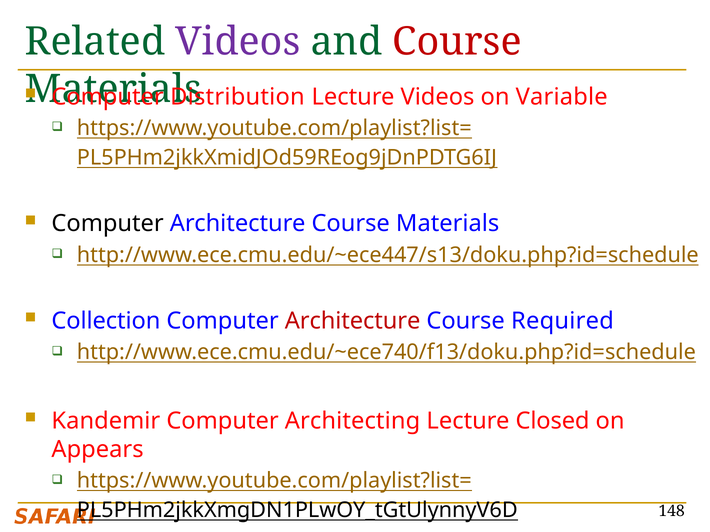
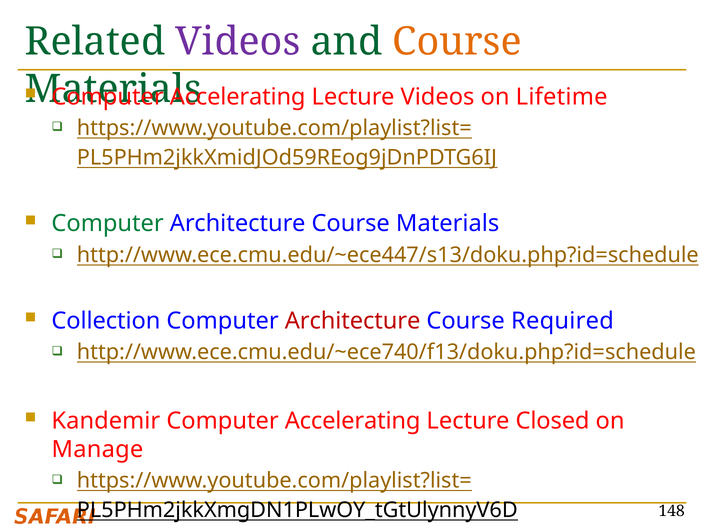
Course at (457, 42) colour: red -> orange
Distribution at (237, 97): Distribution -> Accelerating
Variable: Variable -> Lifetime
Computer at (108, 224) colour: black -> green
Architecting at (352, 421): Architecting -> Accelerating
Appears: Appears -> Manage
